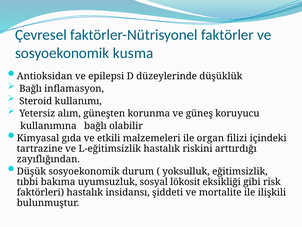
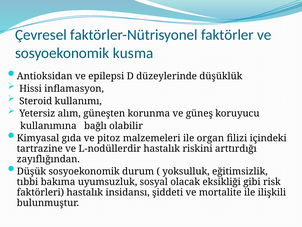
Bağlı at (31, 88): Bağlı -> Hissi
etkili: etkili -> pitoz
L-eğitimsizlik: L-eğitimsizlik -> L-nodüllerdir
lökosit: lökosit -> olacak
